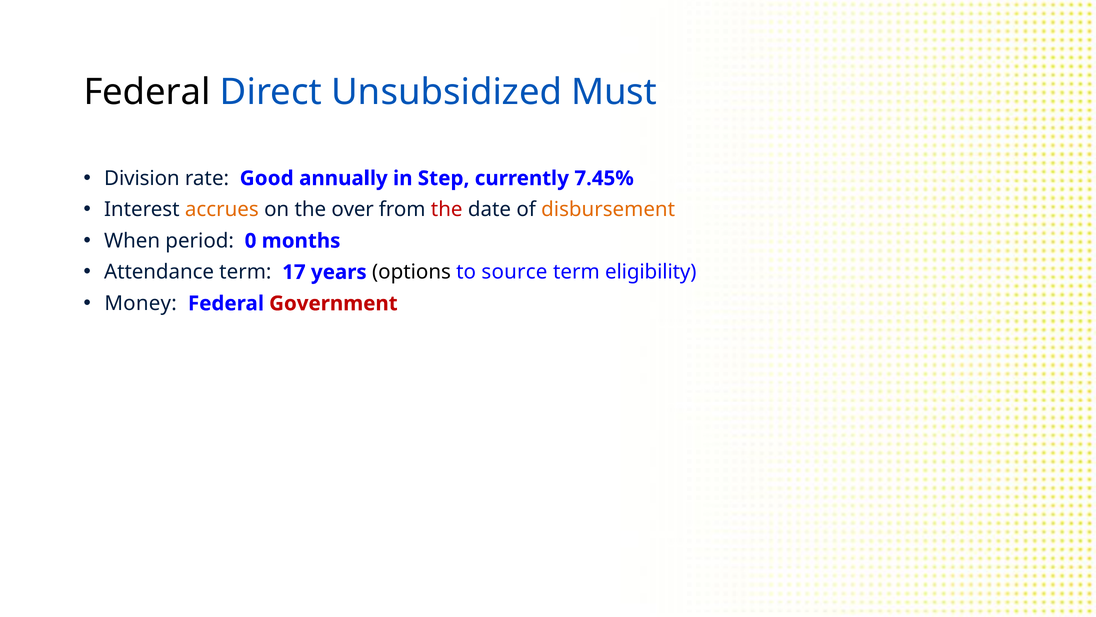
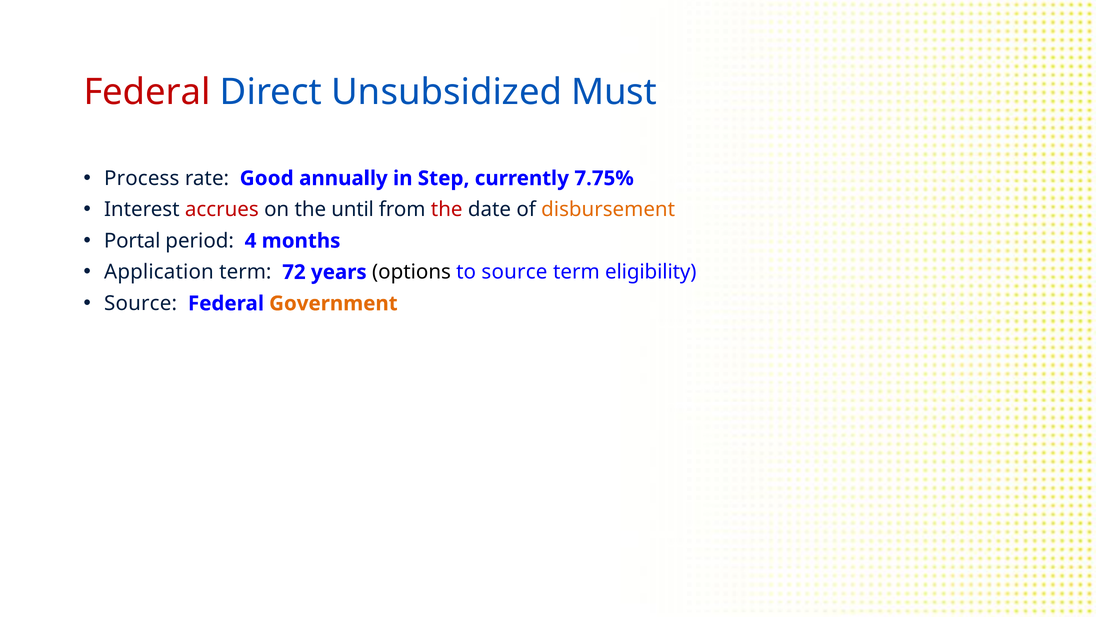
Federal at (147, 92) colour: black -> red
Division: Division -> Process
7.45%: 7.45% -> 7.75%
accrues colour: orange -> red
over: over -> until
When: When -> Portal
0: 0 -> 4
Attendance: Attendance -> Application
17: 17 -> 72
Money at (141, 303): Money -> Source
Government colour: red -> orange
